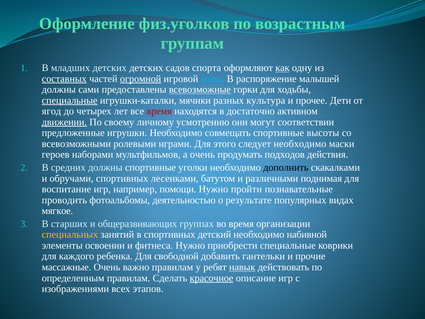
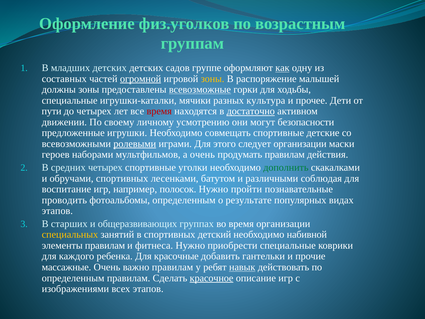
спорта: спорта -> группе
составных underline: present -> none
зоны at (213, 79) colour: light blue -> yellow
должны сами: сами -> зоны
специальные at (70, 100) underline: present -> none
ягод: ягод -> пути
достаточно underline: none -> present
движении underline: present -> none
соответствии: соответствии -> безопасности
высоты: высоты -> детские
ролевыми underline: none -> present
следует необходимо: необходимо -> организации
продумать подходов: подходов -> правилам
средних должны: должны -> четырех
дополнить colour: black -> green
поднимая: поднимая -> соблюдая
помощи: помощи -> полосок
фотоальбомы деятельностью: деятельностью -> определенным
мягкое at (57, 211): мягкое -> этапов
элементы освоении: освоении -> правилам
свободной: свободной -> красочные
